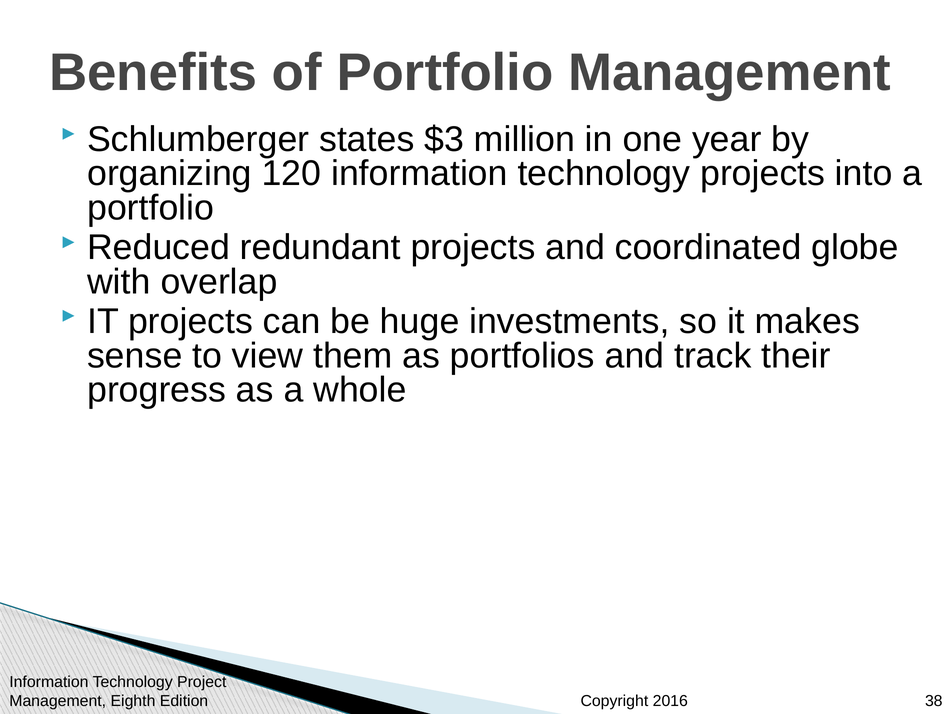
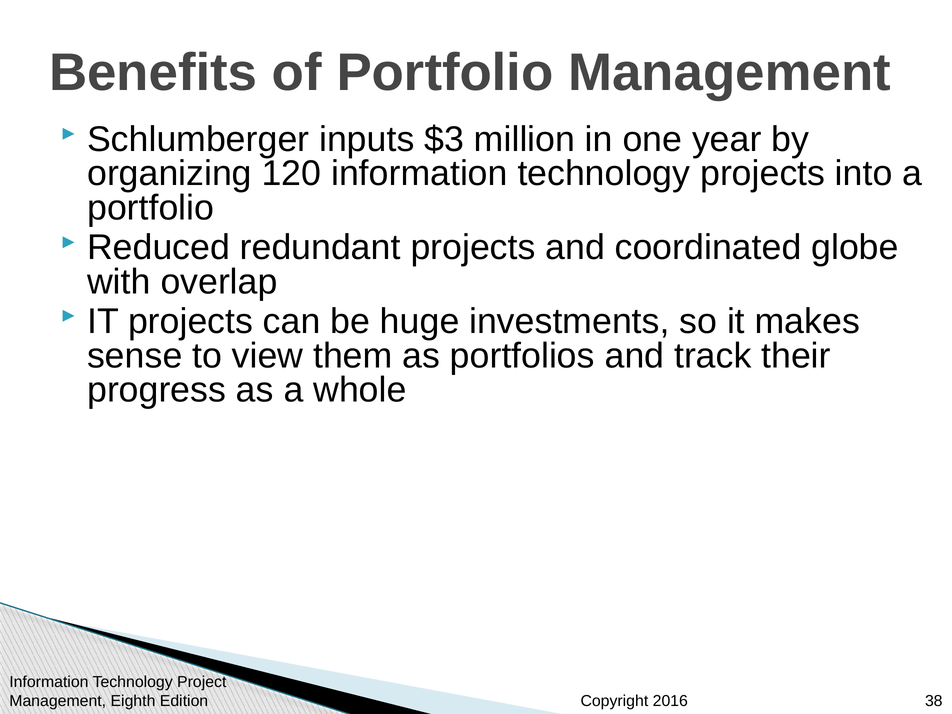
states: states -> inputs
